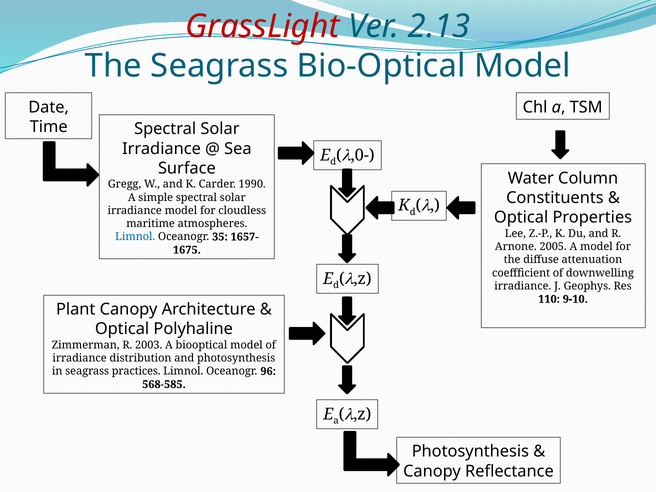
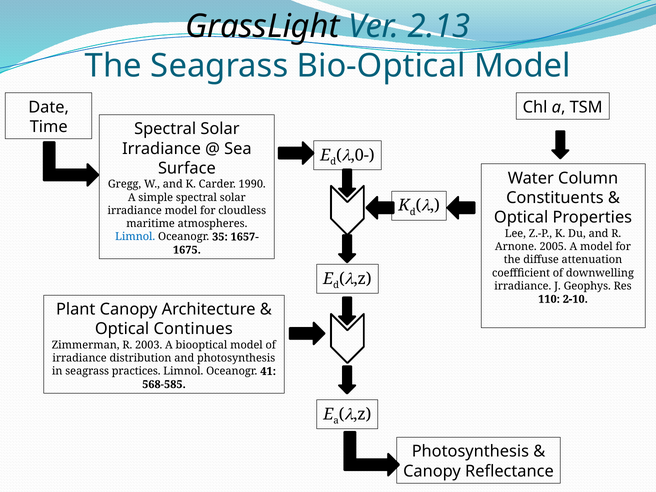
GrassLight colour: red -> black
9-10: 9-10 -> 2-10
Polyhaline: Polyhaline -> Continues
96: 96 -> 41
